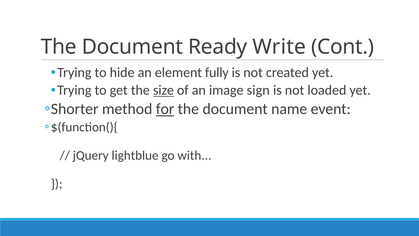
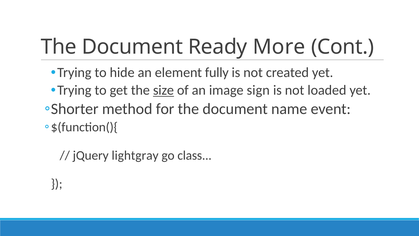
Write: Write -> More
for underline: present -> none
lightblue: lightblue -> lightgray
with: with -> class
